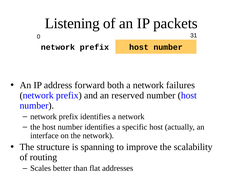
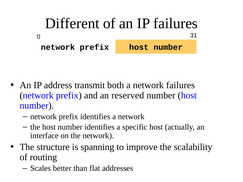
Listening: Listening -> Different
IP packets: packets -> failures
forward: forward -> transmit
